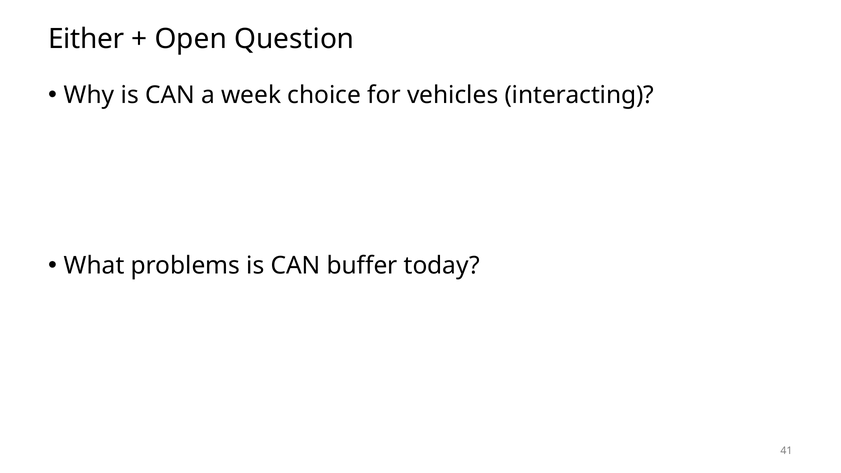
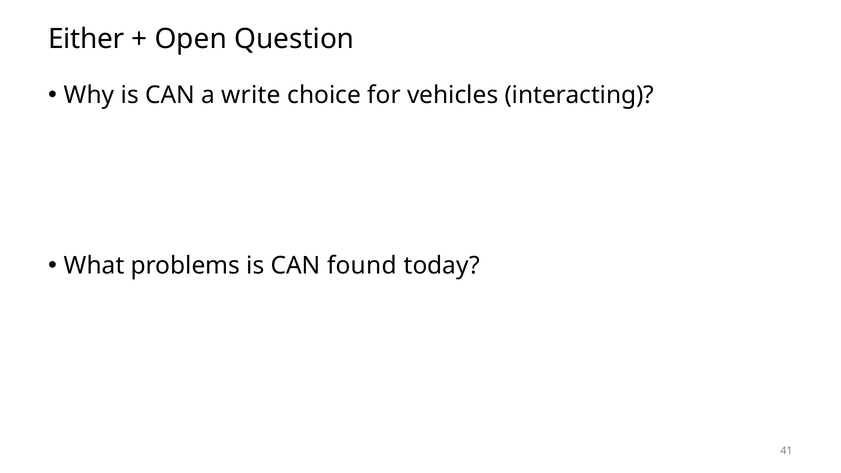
week: week -> write
buffer: buffer -> found
